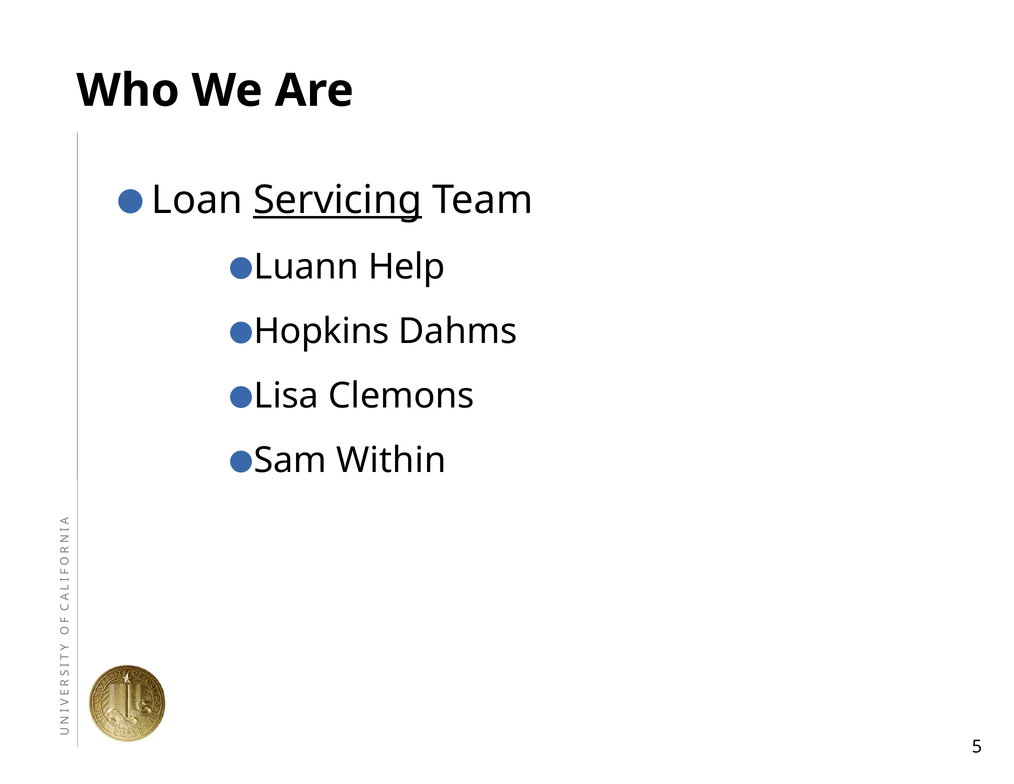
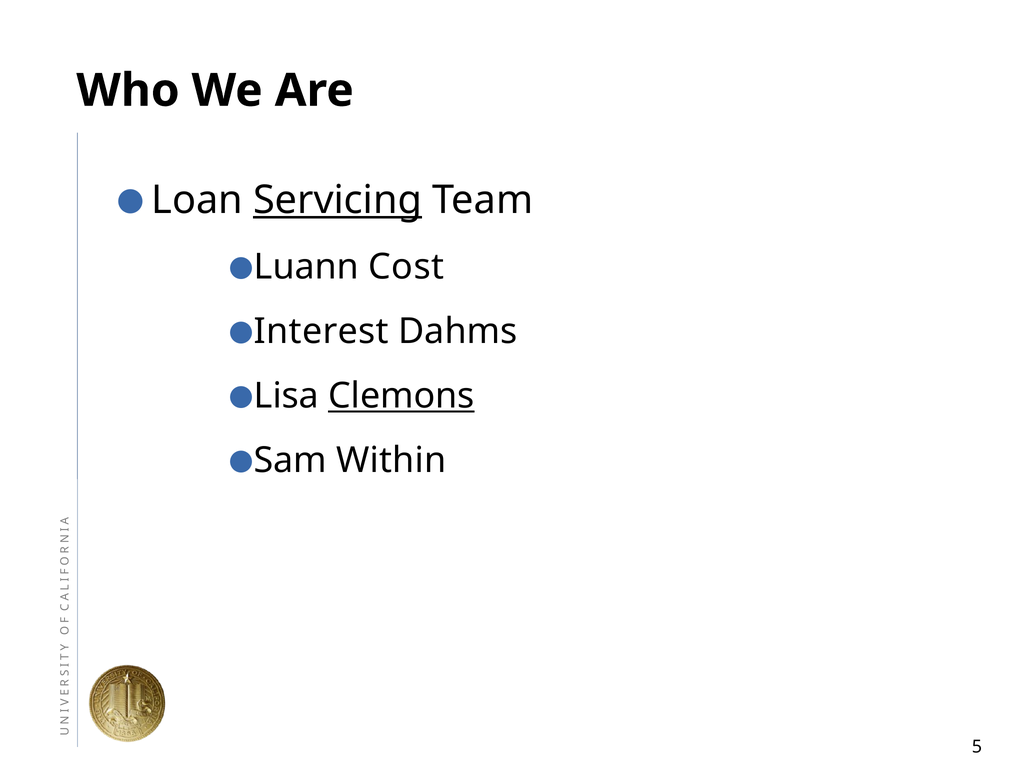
Help: Help -> Cost
Hopkins: Hopkins -> Interest
Clemons underline: none -> present
